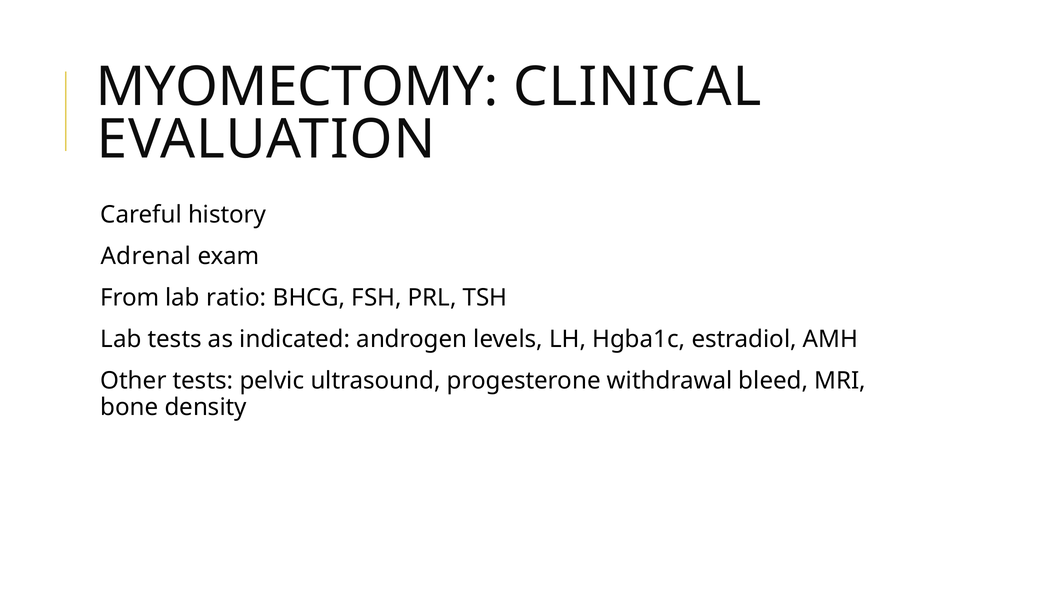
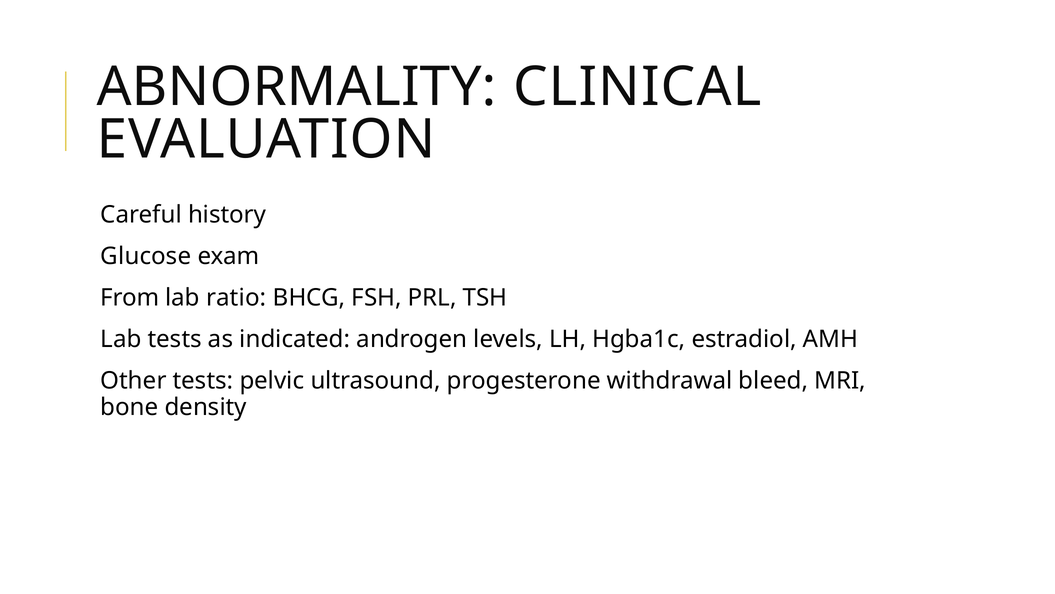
MYOMECTOMY: MYOMECTOMY -> ABNORMALITY
Adrenal: Adrenal -> Glucose
